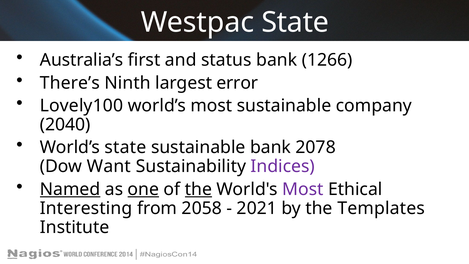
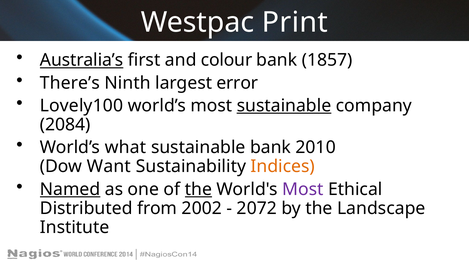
Westpac State: State -> Print
Australia’s underline: none -> present
status: status -> colour
1266: 1266 -> 1857
sustainable at (284, 106) underline: none -> present
2040: 2040 -> 2084
World’s state: state -> what
2078: 2078 -> 2010
Indices colour: purple -> orange
one underline: present -> none
Interesting: Interesting -> Distributed
2058: 2058 -> 2002
2021: 2021 -> 2072
Templates: Templates -> Landscape
